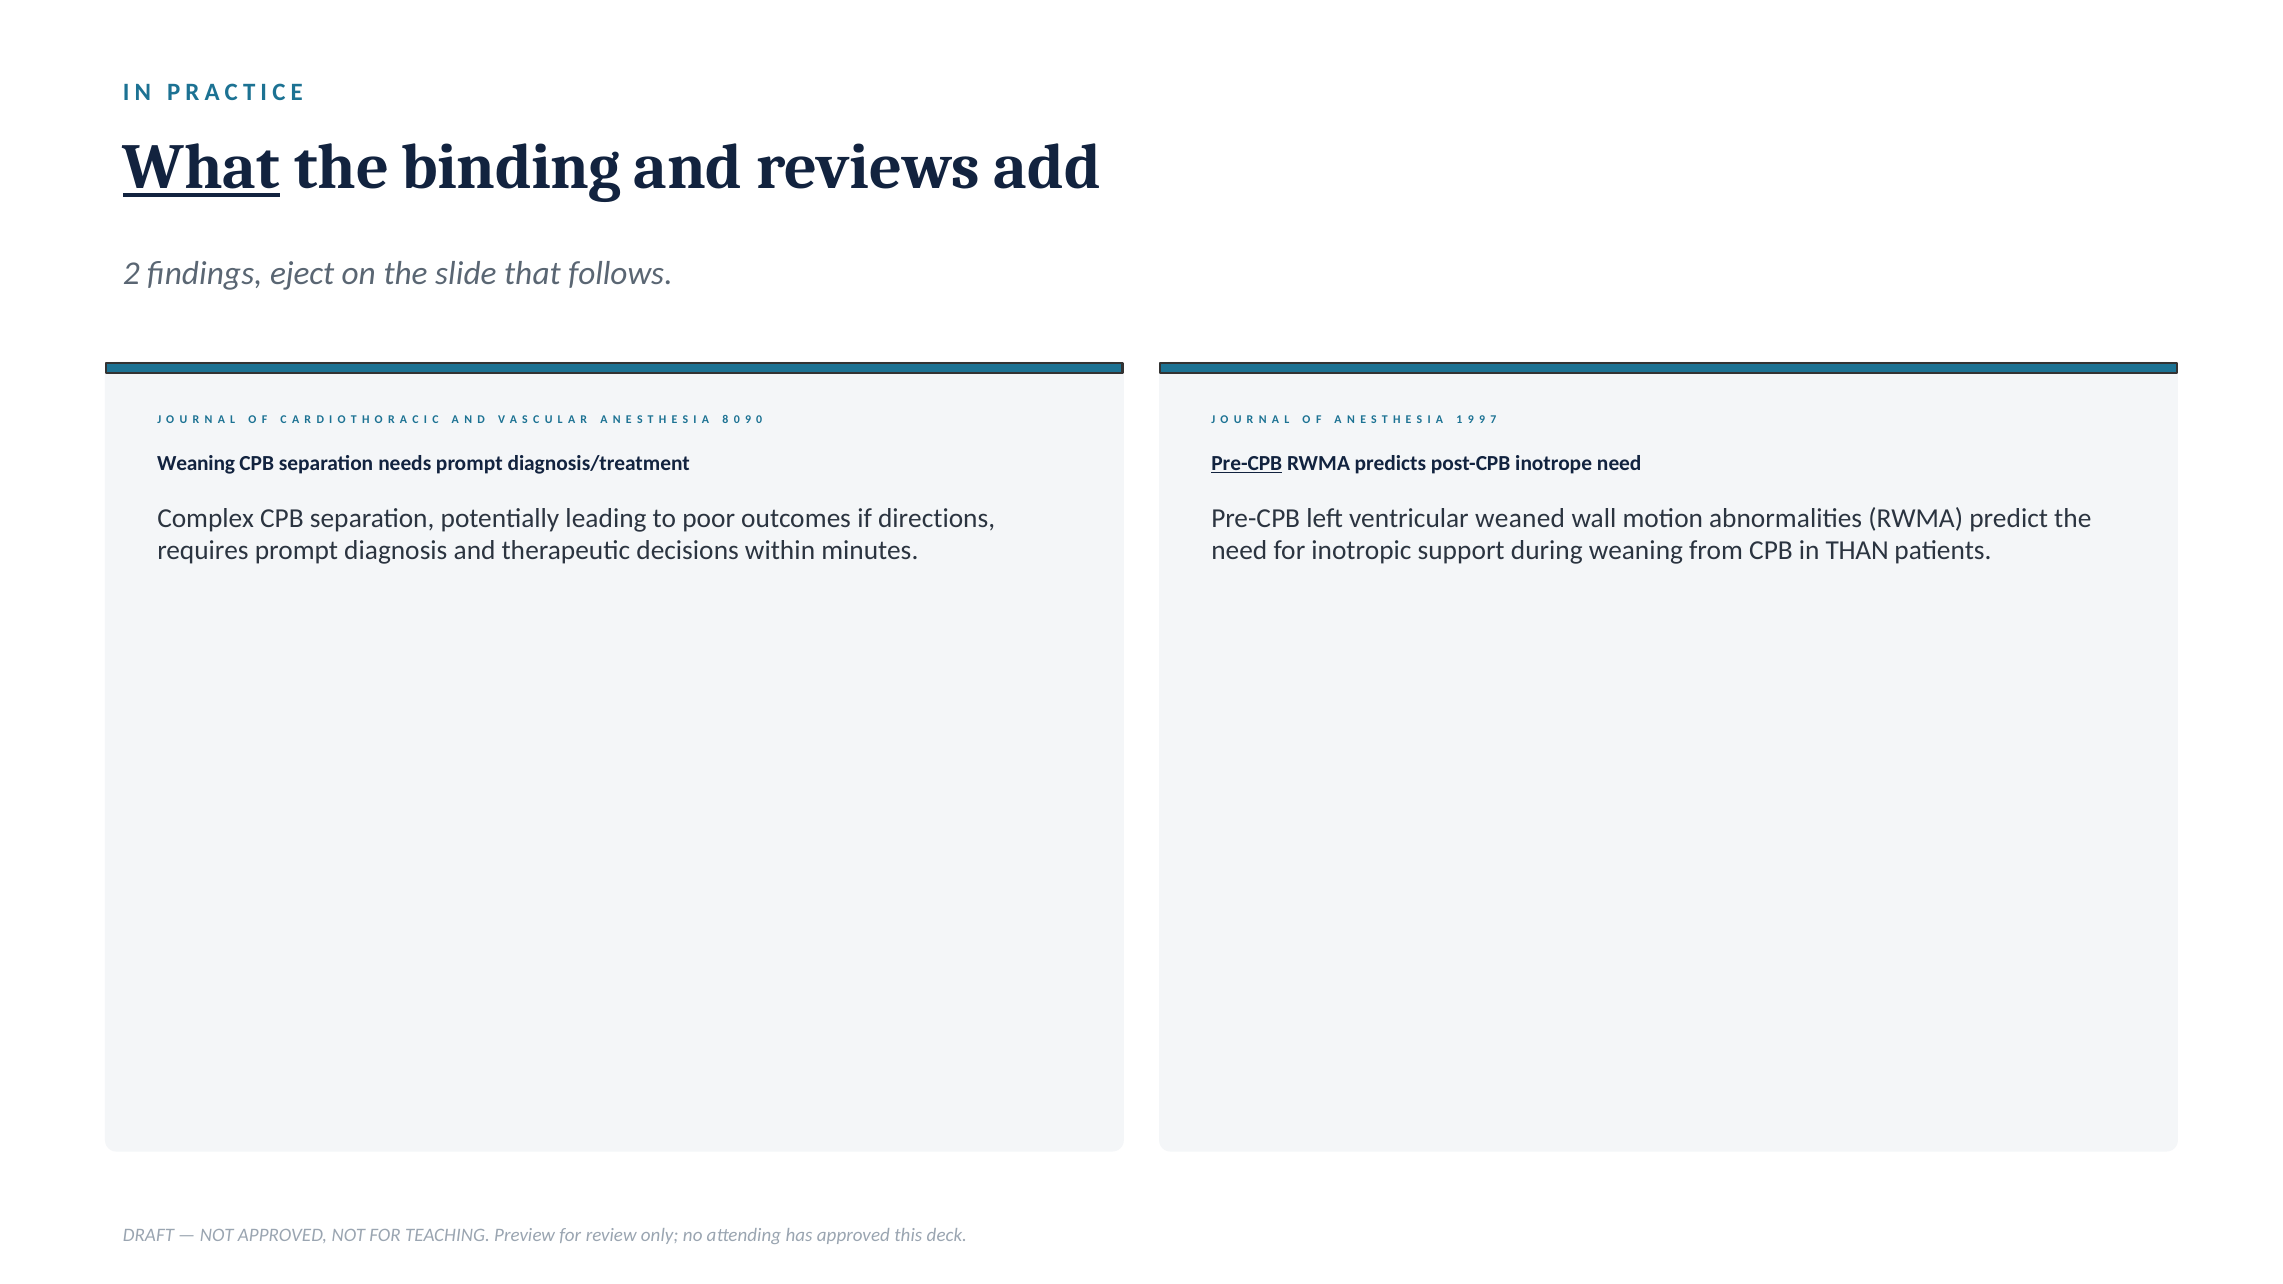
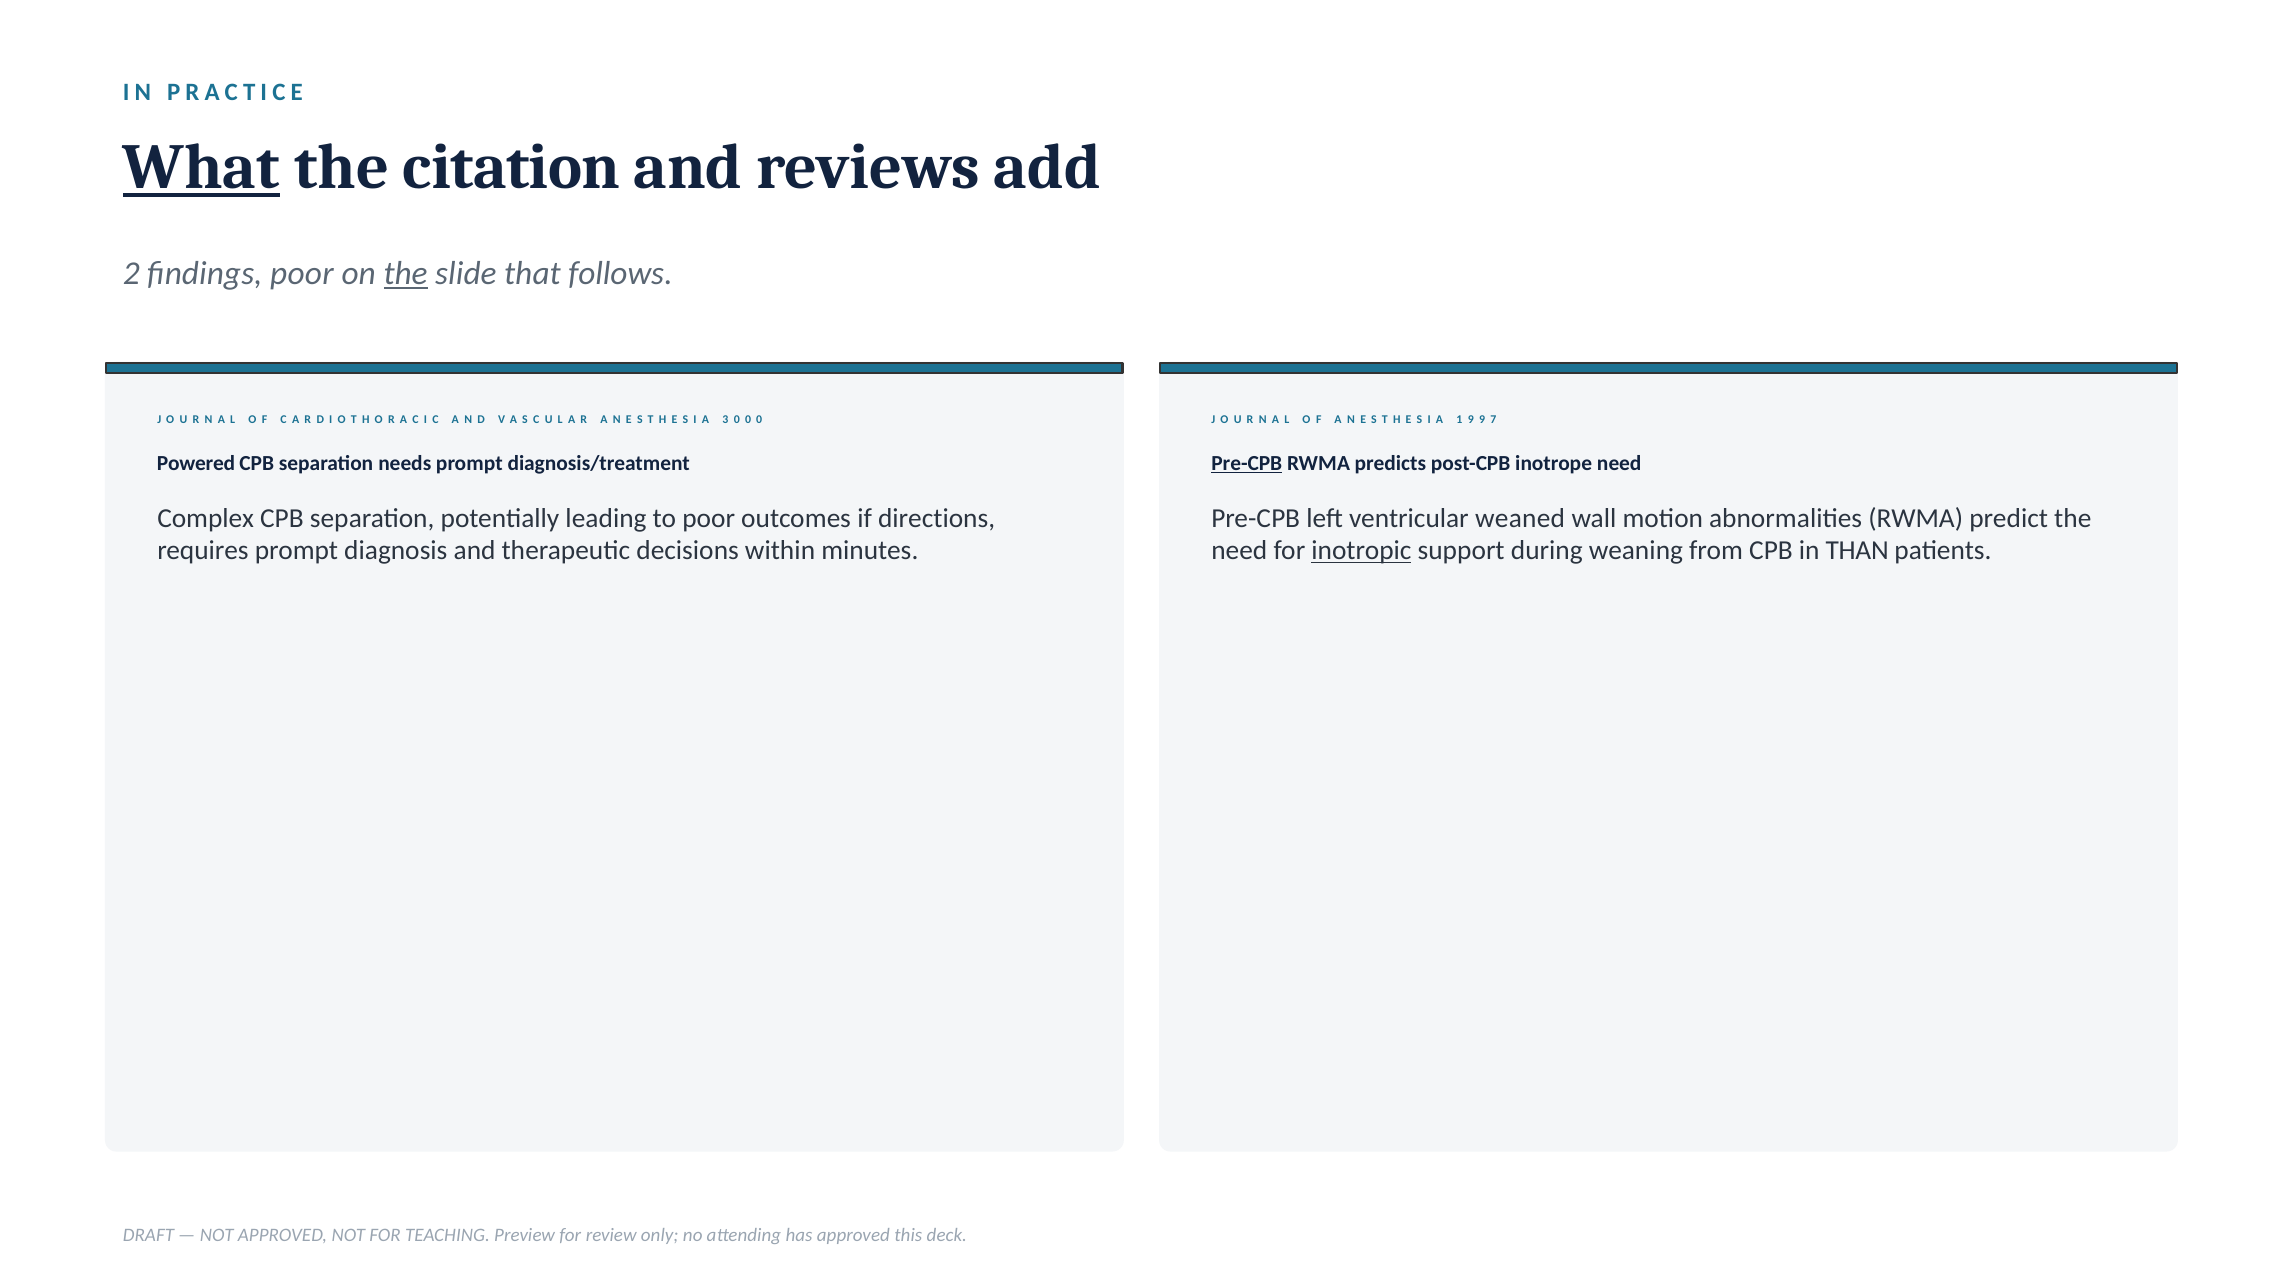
binding: binding -> citation
findings eject: eject -> poor
the at (406, 274) underline: none -> present
8: 8 -> 3
9 at (748, 420): 9 -> 0
Weaning at (196, 463): Weaning -> Powered
inotropic underline: none -> present
